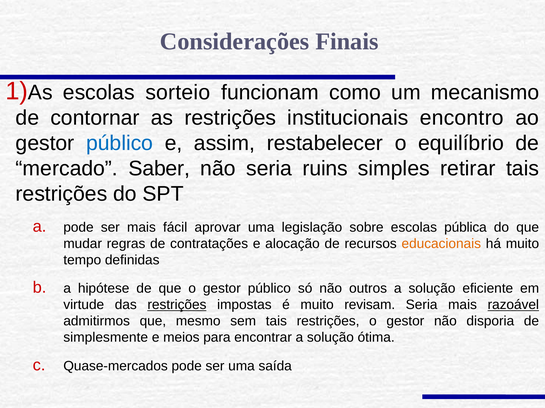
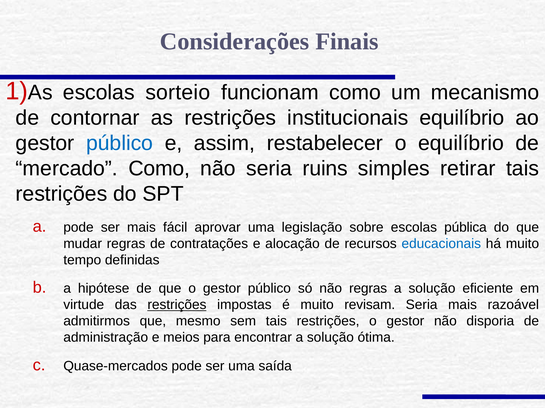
institucionais encontro: encontro -> equilíbrio
mercado Saber: Saber -> Como
educacionais colour: orange -> blue
não outros: outros -> regras
razoável underline: present -> none
simplesmente: simplesmente -> administração
